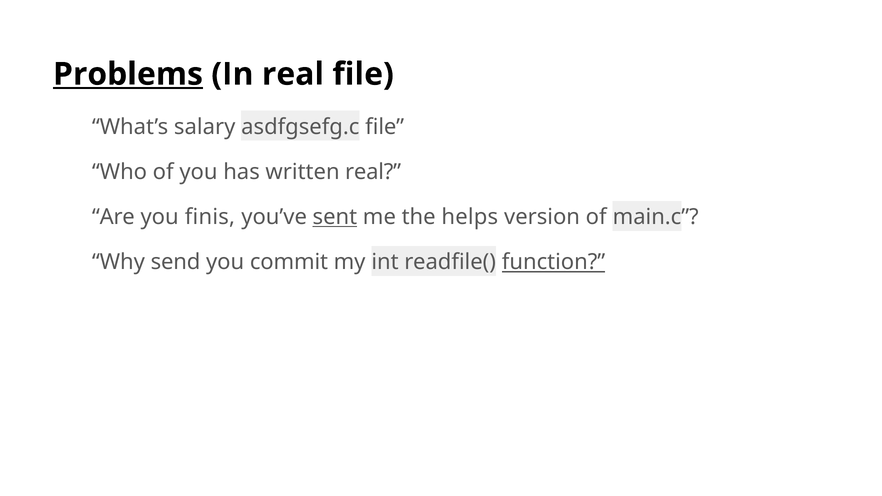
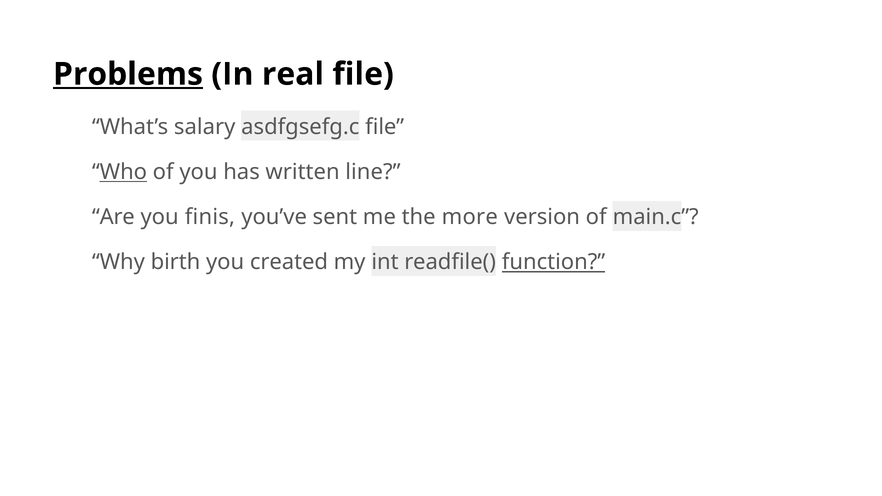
Who underline: none -> present
written real: real -> line
sent underline: present -> none
helps: helps -> more
send: send -> birth
commit: commit -> created
